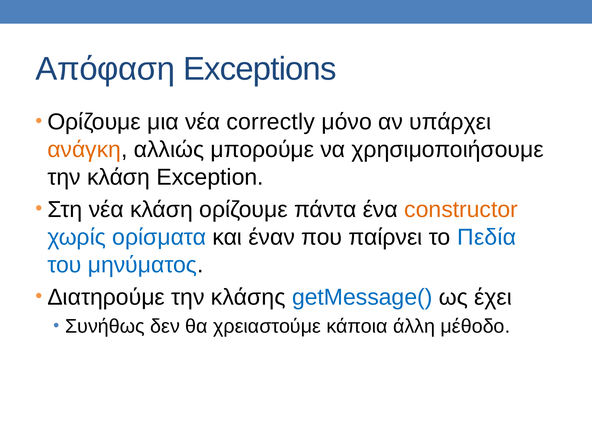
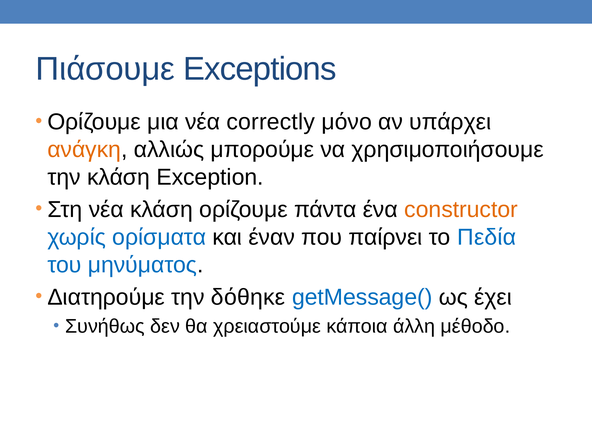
Απόφαση: Απόφαση -> Πιάσουμε
κλάσης: κλάσης -> δόθηκε
